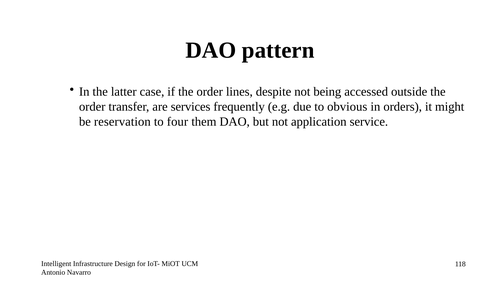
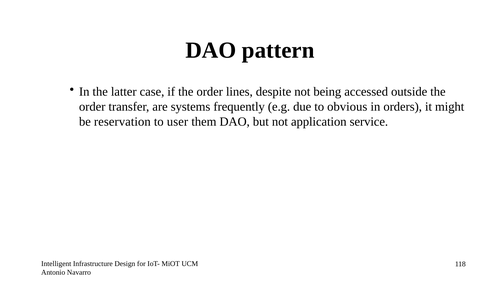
services: services -> systems
four: four -> user
